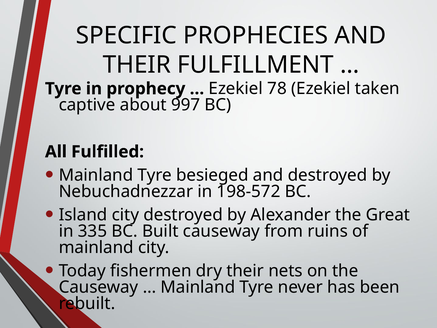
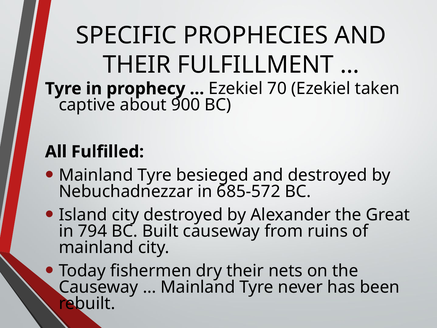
78: 78 -> 70
997: 997 -> 900
198-572: 198-572 -> 685-572
335: 335 -> 794
